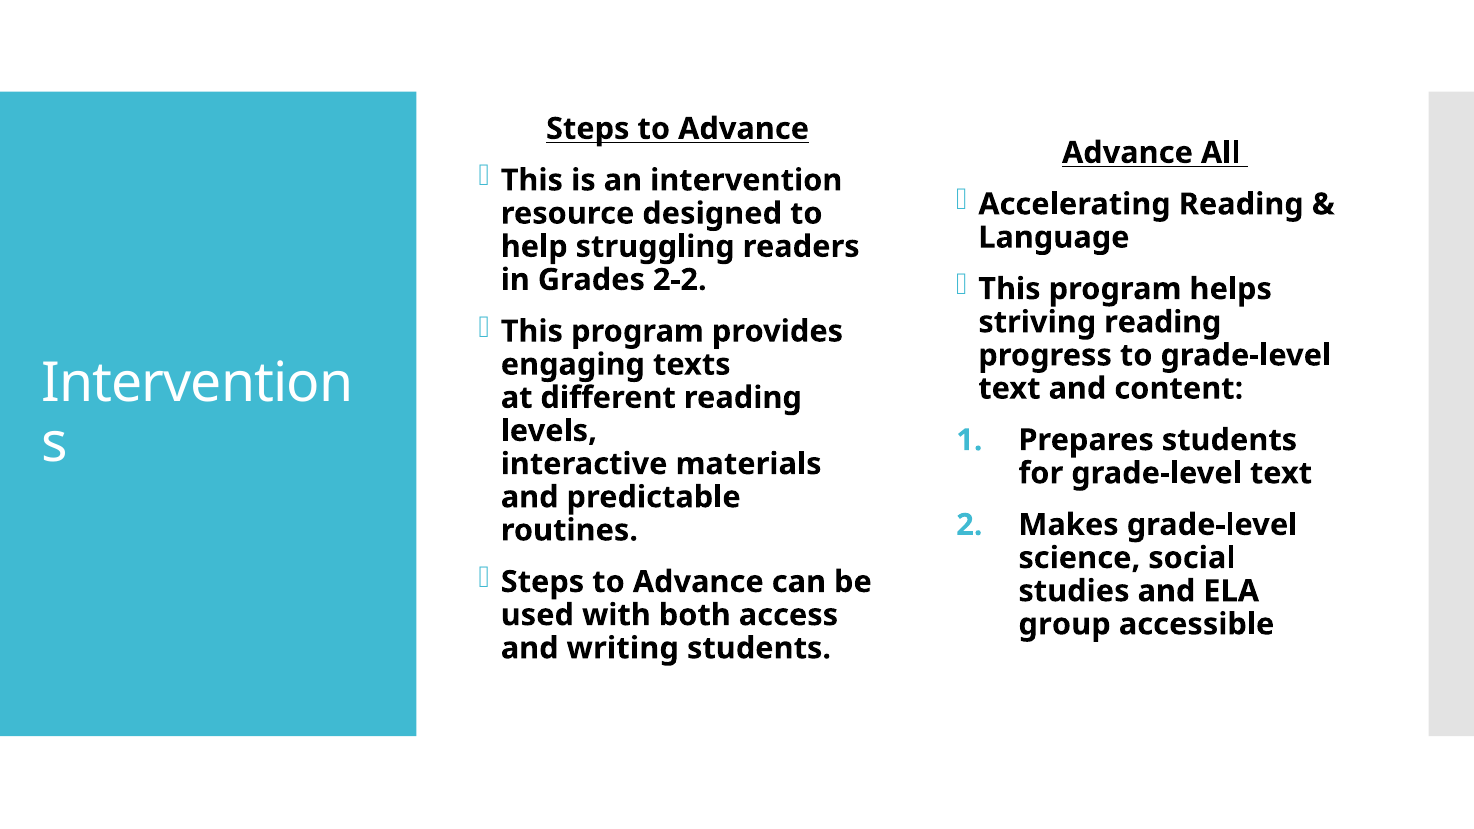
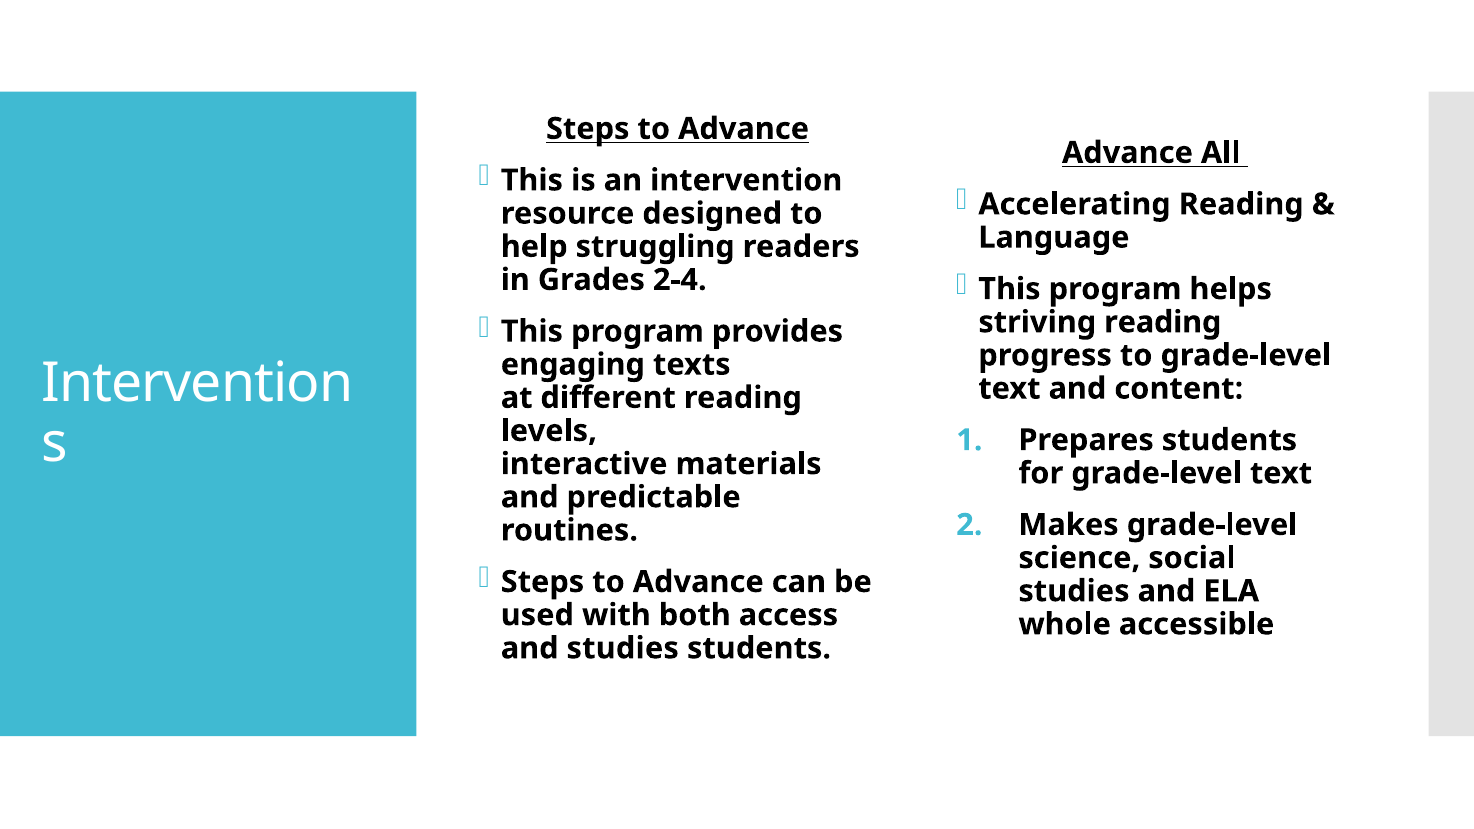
2-2: 2-2 -> 2-4
group: group -> whole
and writing: writing -> studies
